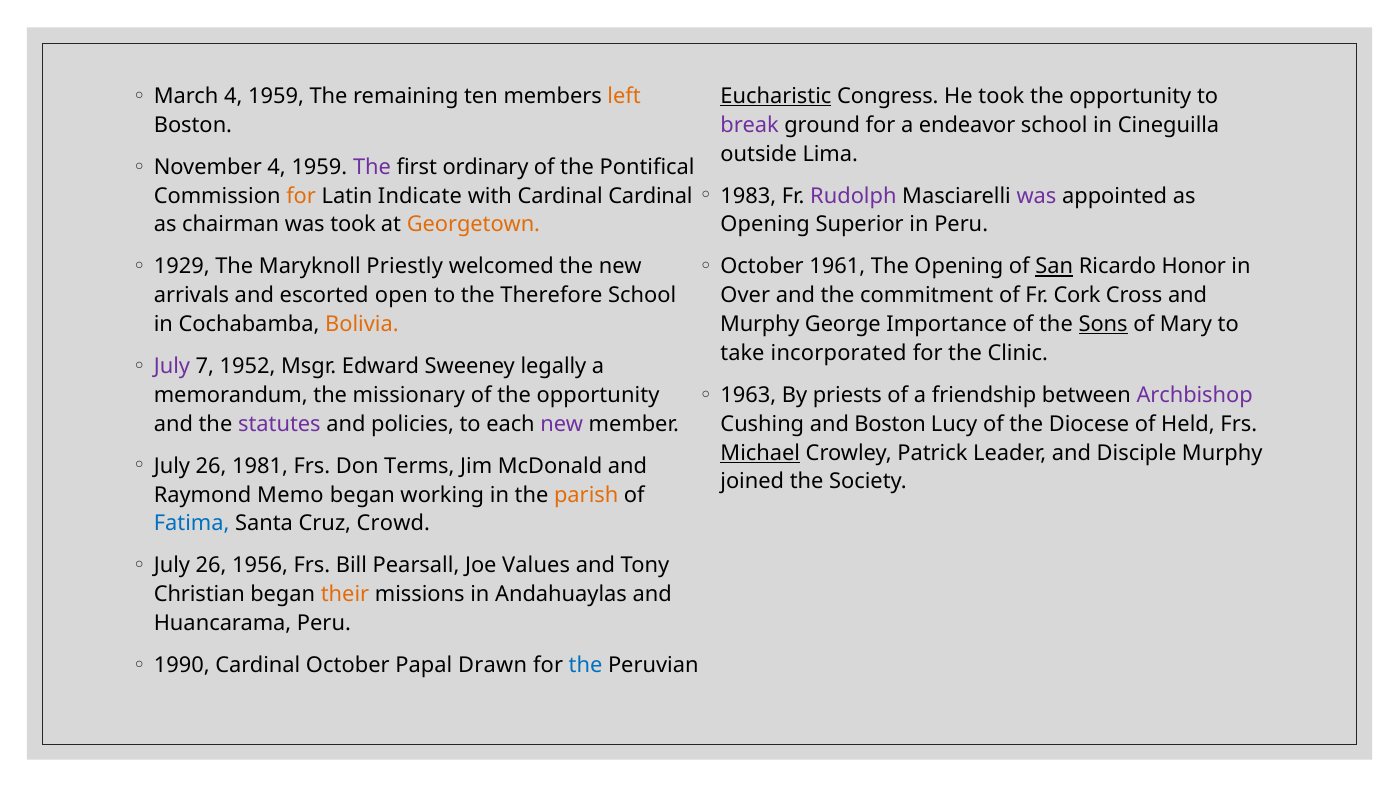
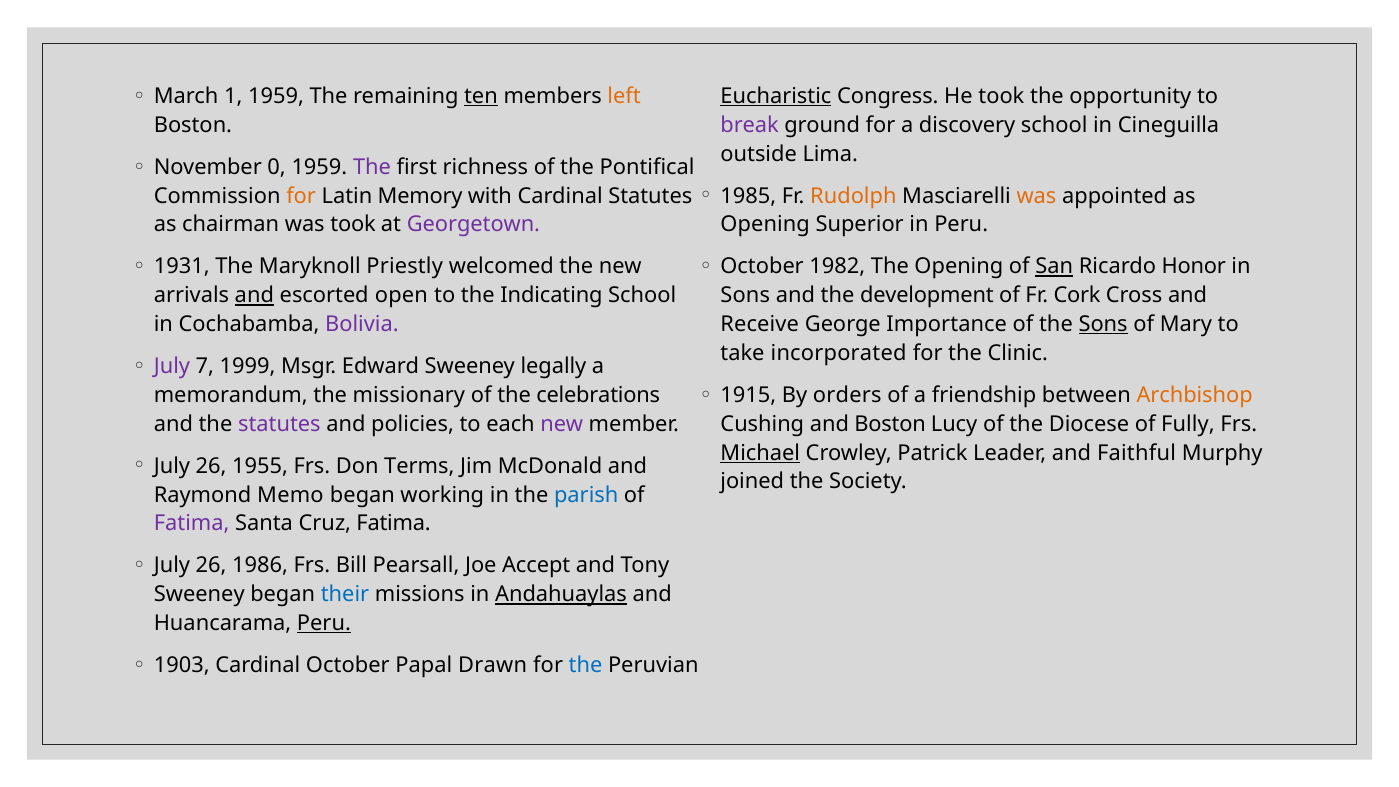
March 4: 4 -> 1
ten underline: none -> present
endeavor: endeavor -> discovery
November 4: 4 -> 0
ordinary: ordinary -> richness
1983: 1983 -> 1985
Rudolph colour: purple -> orange
was at (1036, 196) colour: purple -> orange
Indicate: Indicate -> Memory
Cardinal Cardinal: Cardinal -> Statutes
Georgetown colour: orange -> purple
1929: 1929 -> 1931
1961: 1961 -> 1982
and at (254, 295) underline: none -> present
Therefore: Therefore -> Indicating
Over at (745, 295): Over -> Sons
commitment: commitment -> development
Bolivia colour: orange -> purple
Murphy at (760, 324): Murphy -> Receive
1952: 1952 -> 1999
1963: 1963 -> 1915
priests: priests -> orders
Archbishop colour: purple -> orange
of the opportunity: opportunity -> celebrations
Held: Held -> Fully
Disciple: Disciple -> Faithful
1981: 1981 -> 1955
parish colour: orange -> blue
Fatima at (192, 524) colour: blue -> purple
Cruz Crowd: Crowd -> Fatima
1956: 1956 -> 1986
Values: Values -> Accept
Christian at (199, 594): Christian -> Sweeney
their colour: orange -> blue
Andahuaylas underline: none -> present
Peru at (324, 623) underline: none -> present
1990: 1990 -> 1903
